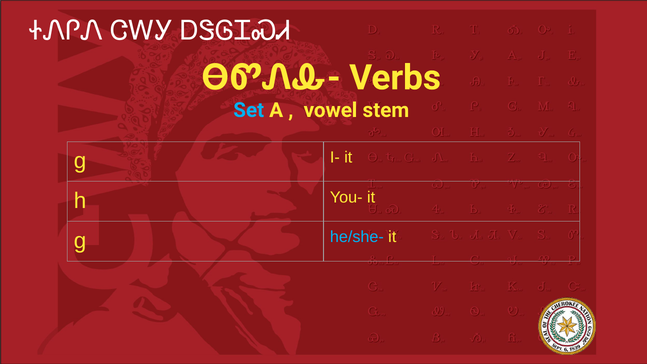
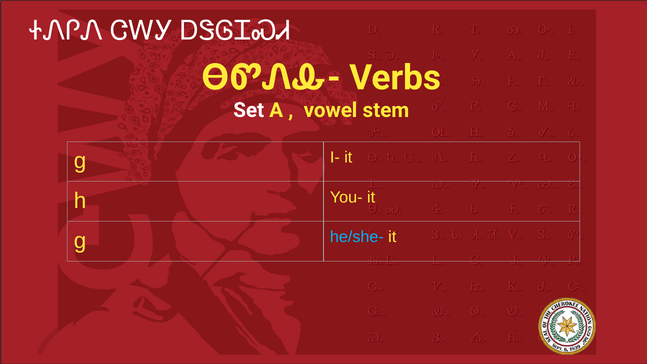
Set colour: light blue -> white
